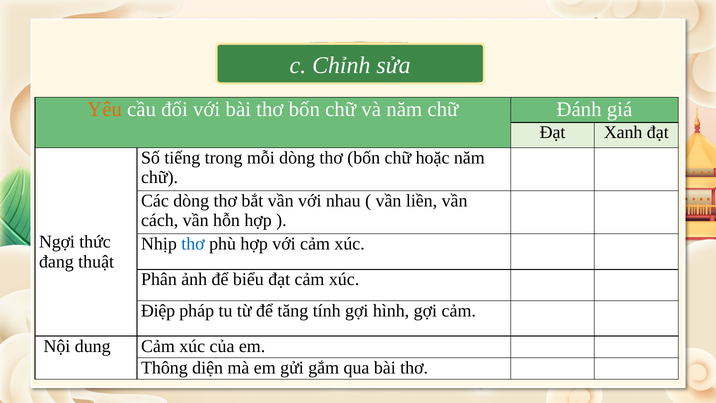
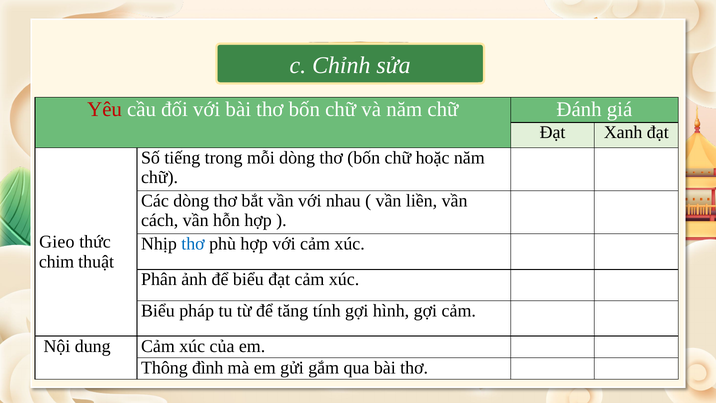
Yêu colour: orange -> red
Ngợi: Ngợi -> Gieo
đang: đang -> chim
Điệp at (158, 311): Điệp -> Biểu
diện: diện -> đình
